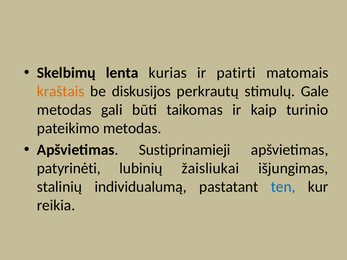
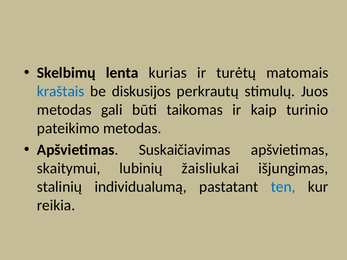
patirti: patirti -> turėtų
kraštais colour: orange -> blue
Gale: Gale -> Juos
Sustiprinamieji: Sustiprinamieji -> Suskaičiavimas
patyrinėti: patyrinėti -> skaitymui
